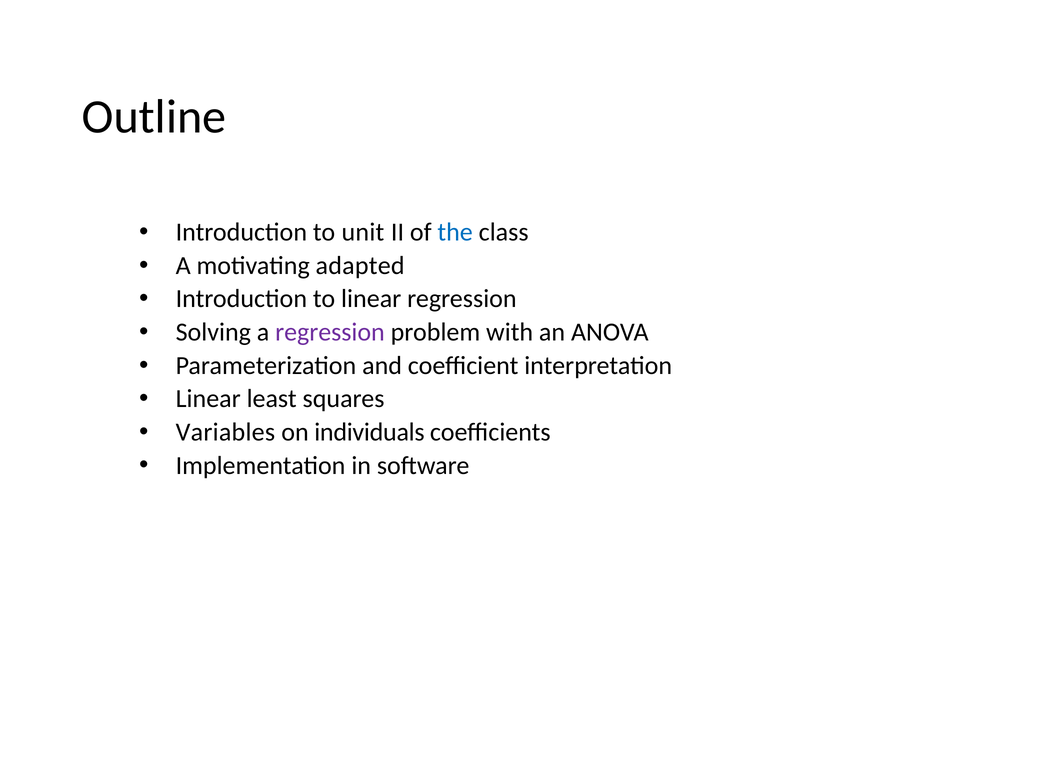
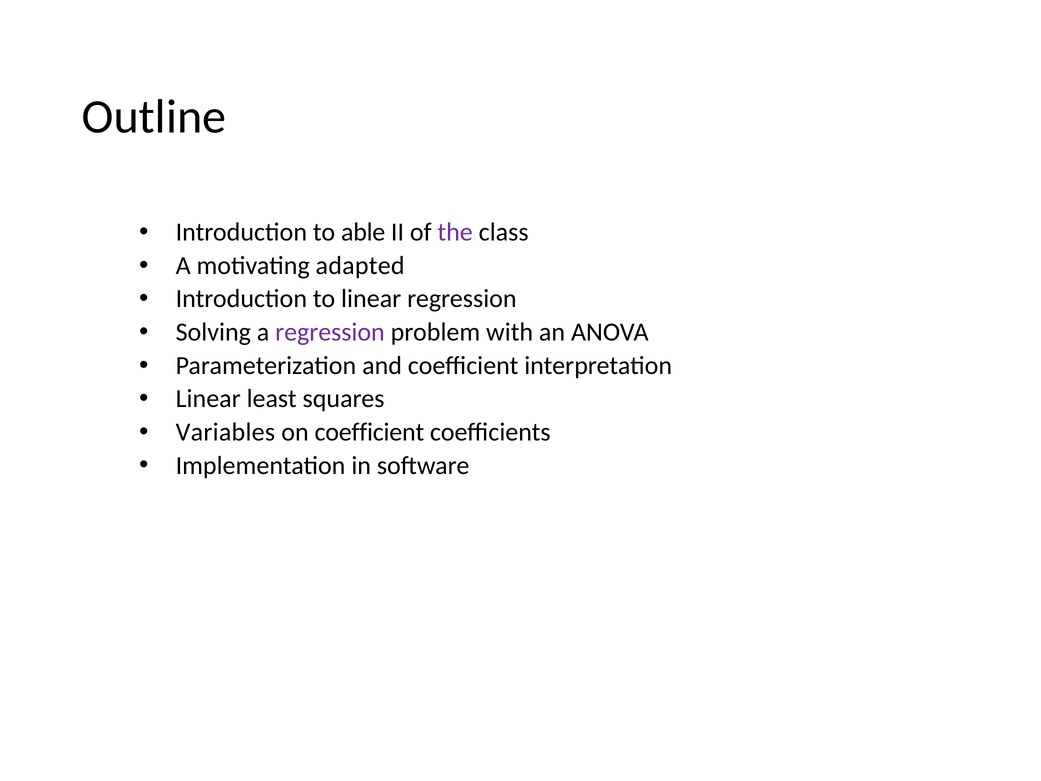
unit: unit -> able
the colour: blue -> purple
on individuals: individuals -> coefficient
